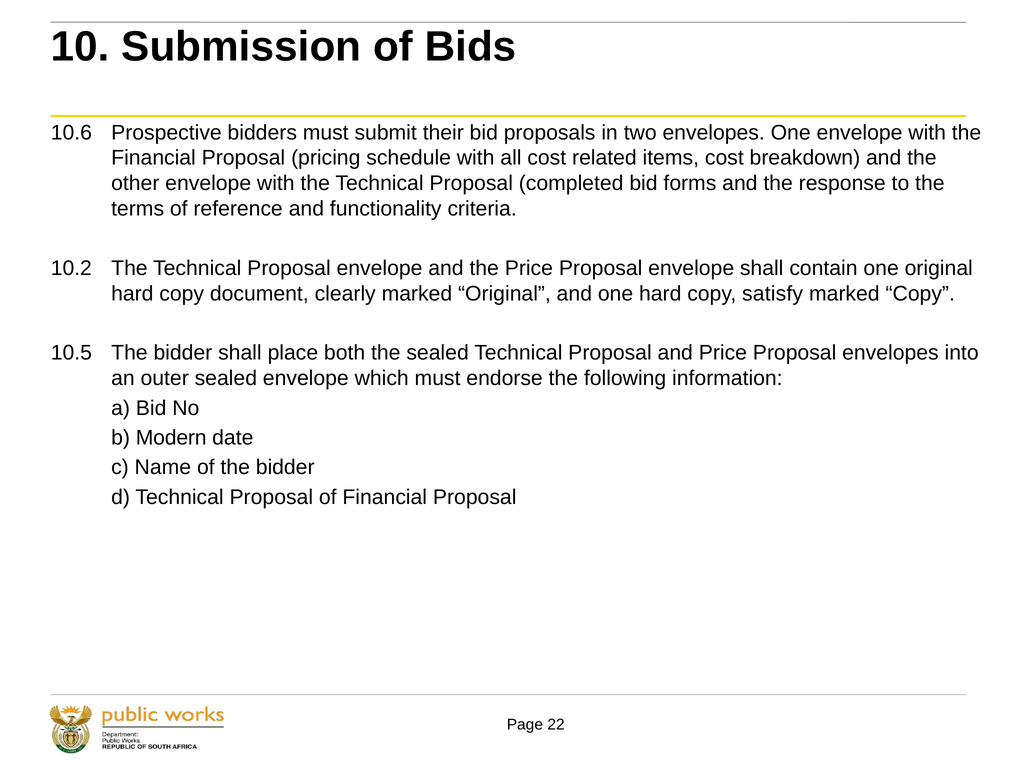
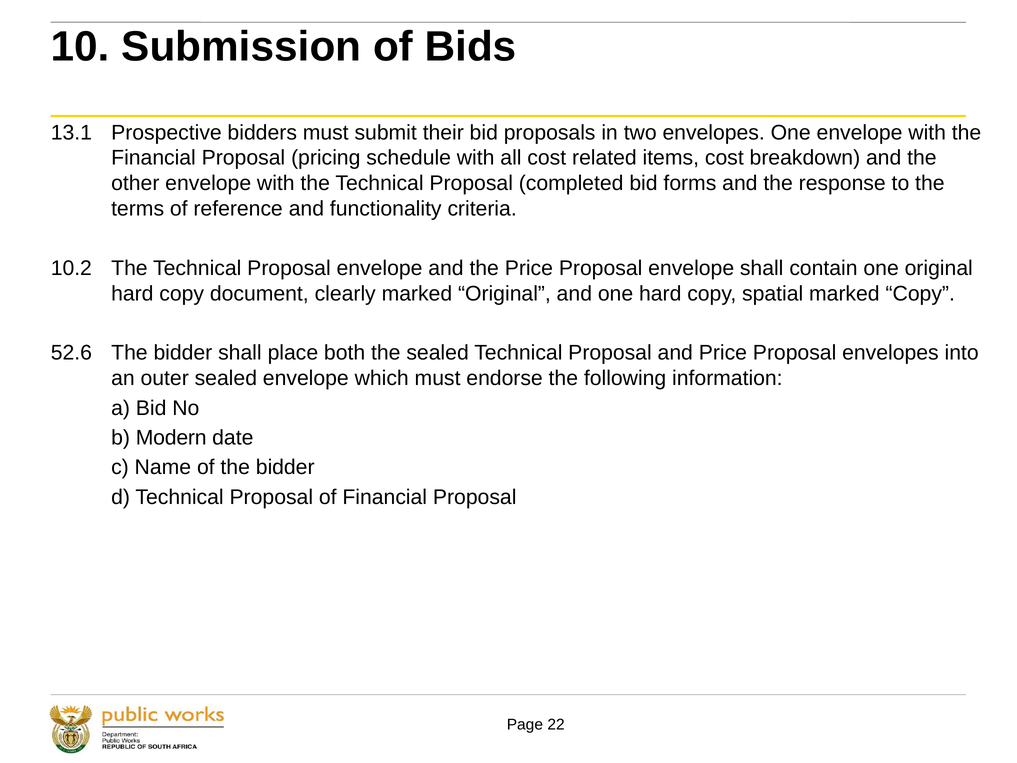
10.6: 10.6 -> 13.1
satisfy: satisfy -> spatial
10.5: 10.5 -> 52.6
